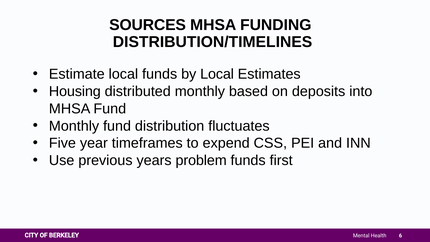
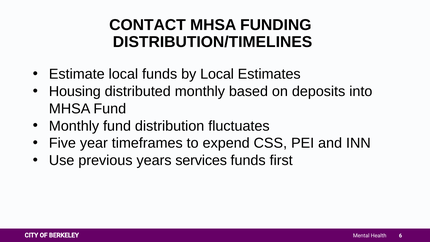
SOURCES: SOURCES -> CONTACT
problem: problem -> services
